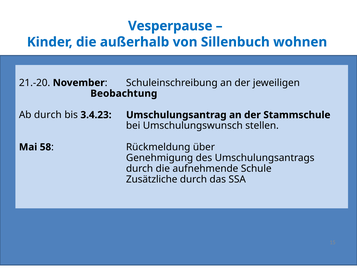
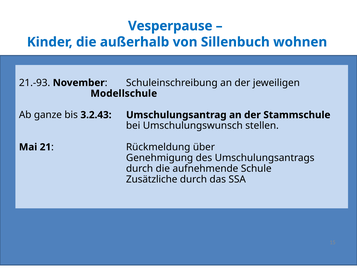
21.-20: 21.-20 -> 21.-93
Beobachtung: Beobachtung -> Modellschule
Ab durch: durch -> ganze
3.4.23: 3.4.23 -> 3.2.43
58: 58 -> 21
